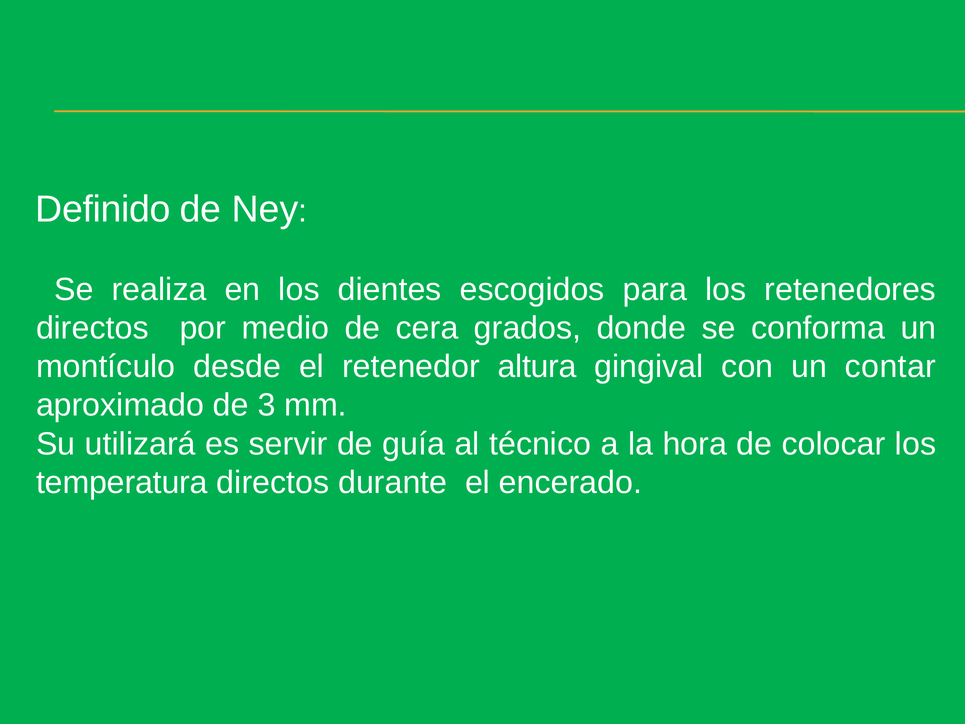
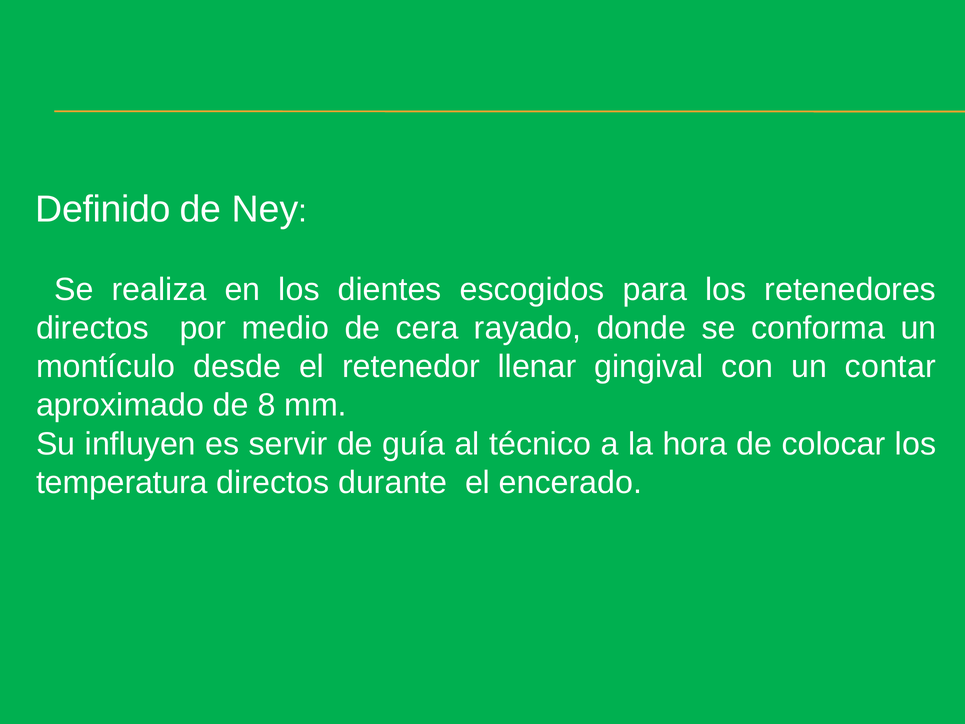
grados: grados -> rayado
altura: altura -> llenar
3: 3 -> 8
utilizará: utilizará -> influyen
